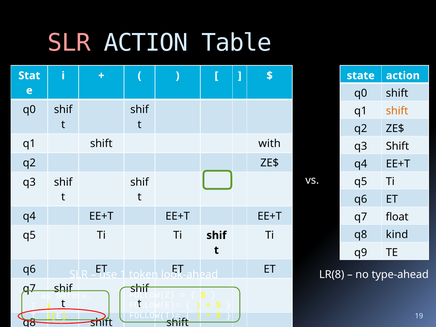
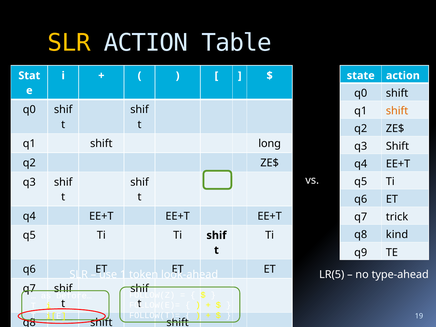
SLR at (69, 43) colour: pink -> yellow
with: with -> long
float: float -> trick
LR(8: LR(8 -> LR(5
